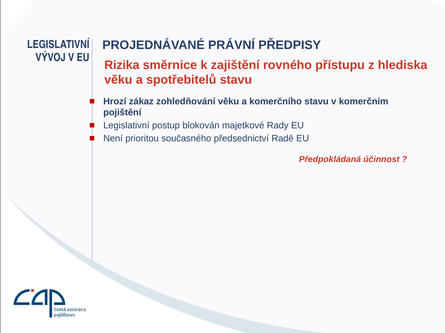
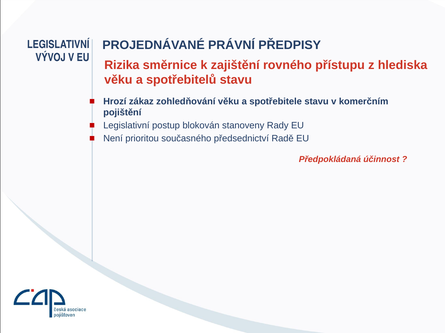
komerčního: komerčního -> spotřebitele
majetkové: majetkové -> stanoveny
